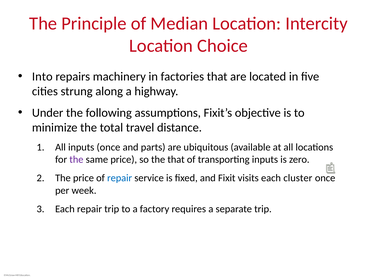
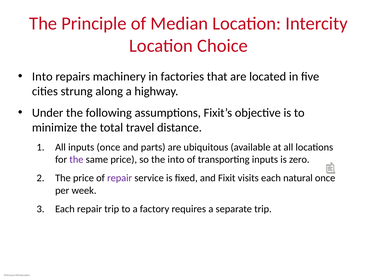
the that: that -> into
repair at (120, 178) colour: blue -> purple
cluster: cluster -> natural
